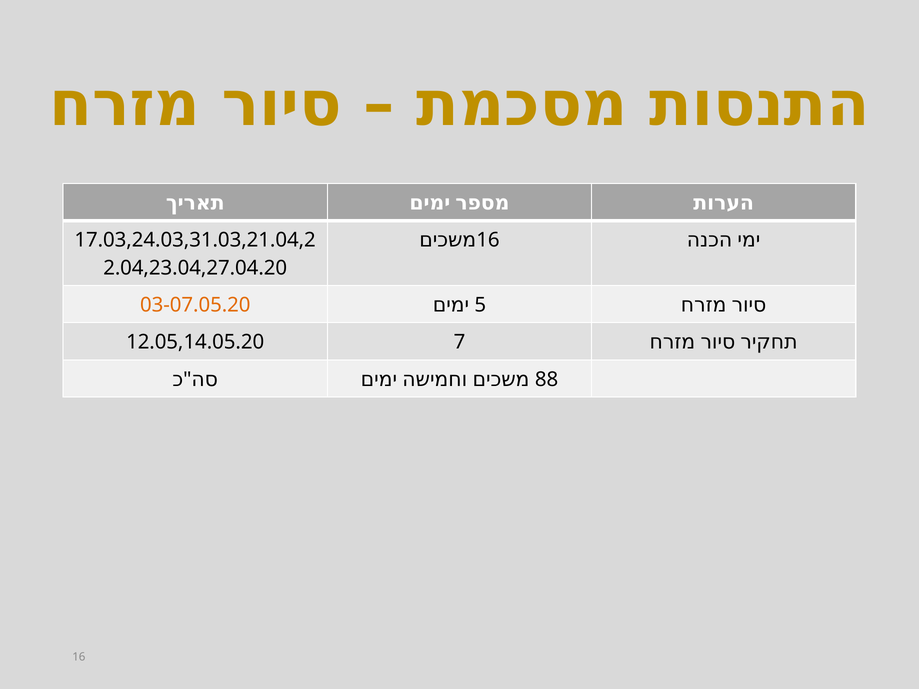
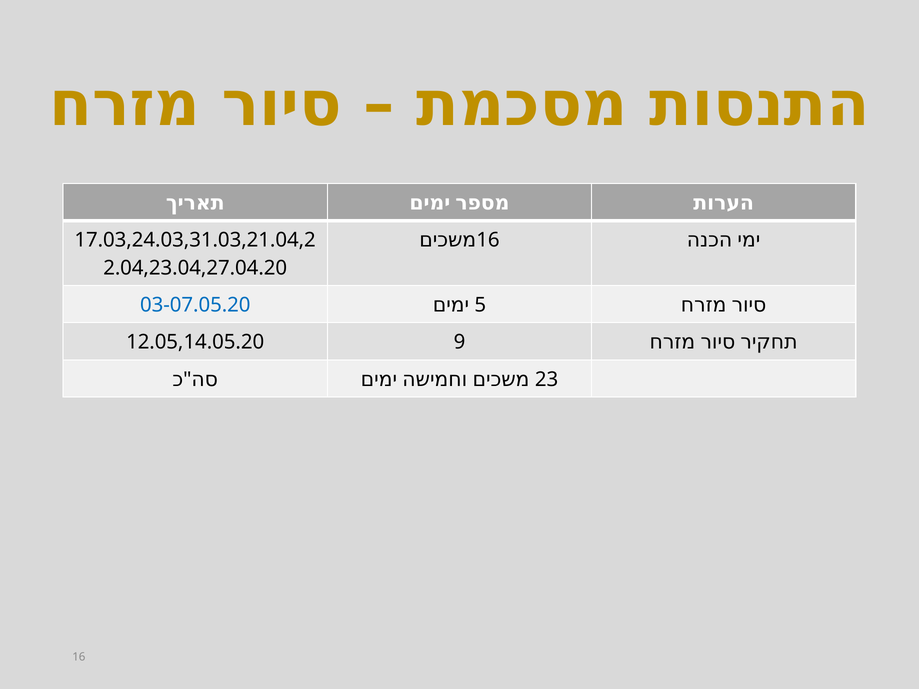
03-07.05.20 colour: orange -> blue
7: 7 -> 9
88: 88 -> 23
